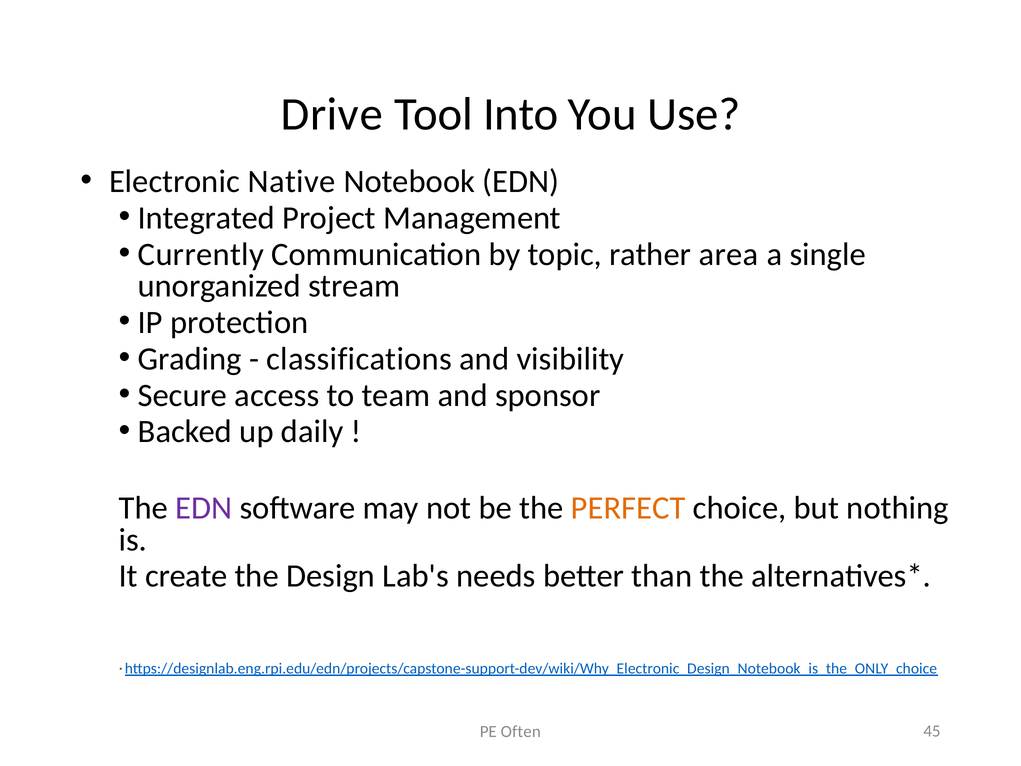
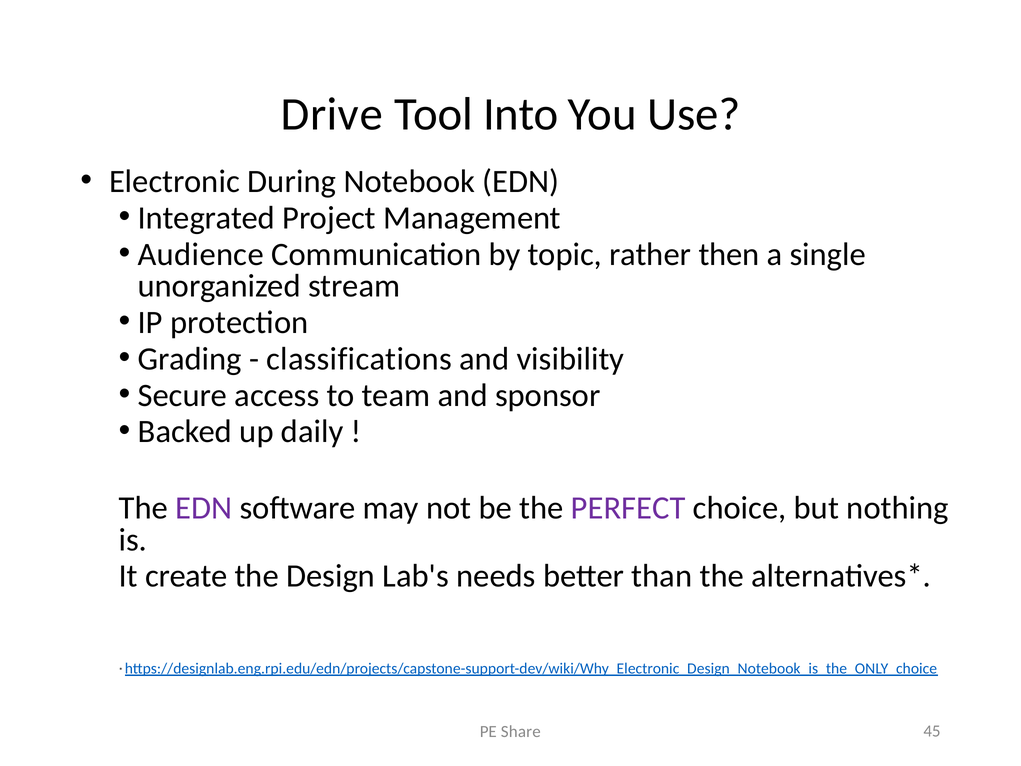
Native: Native -> During
Currently: Currently -> Audience
area: area -> then
PERFECT colour: orange -> purple
Often: Often -> Share
